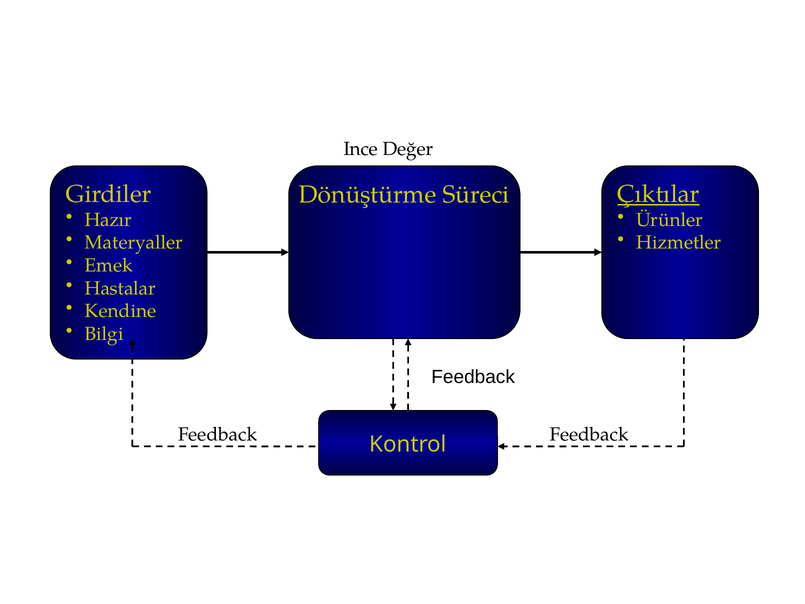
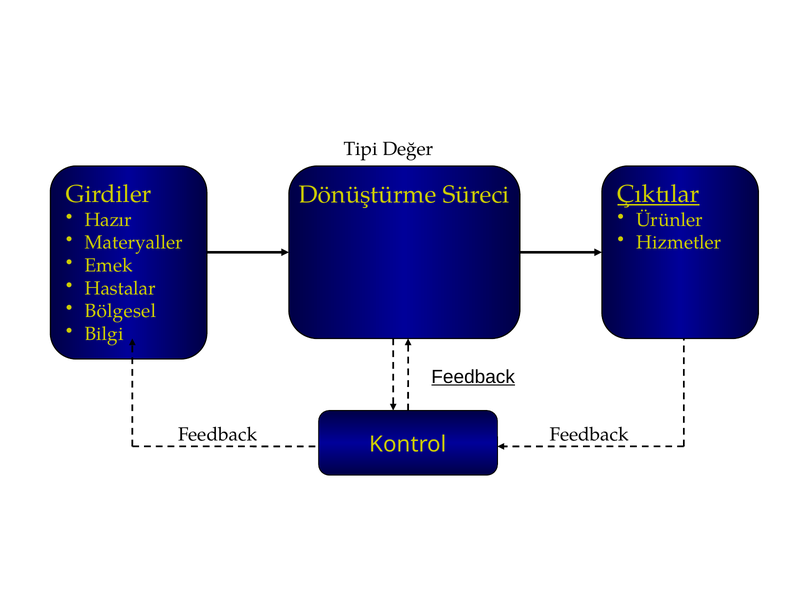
Ince: Ince -> Tipi
Kendine: Kendine -> Bölgesel
Feedback at (473, 377) underline: none -> present
